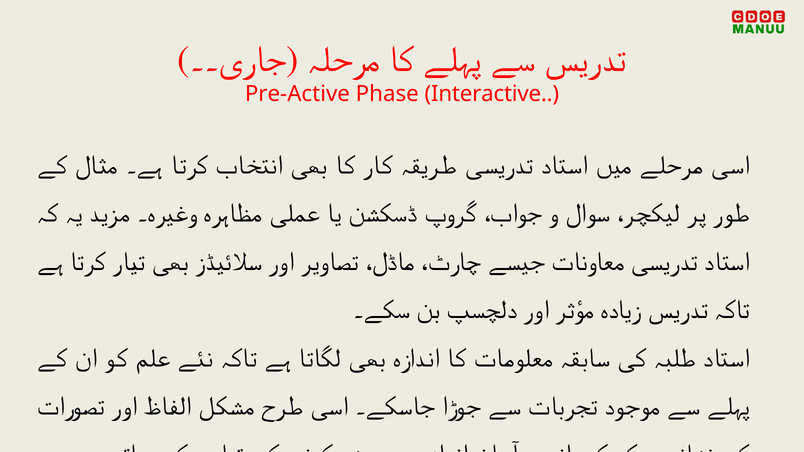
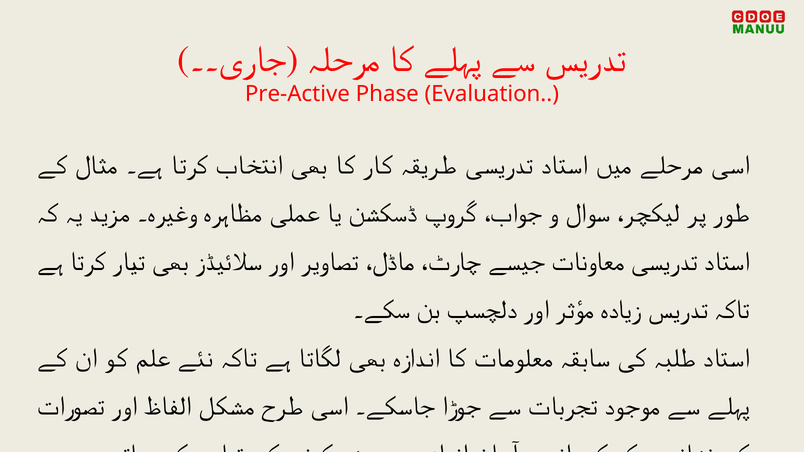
Interactive: Interactive -> Evaluation
